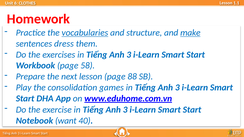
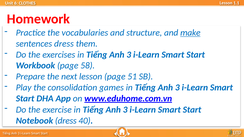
vocabularies underline: present -> none
88: 88 -> 51
Notebook want: want -> dress
